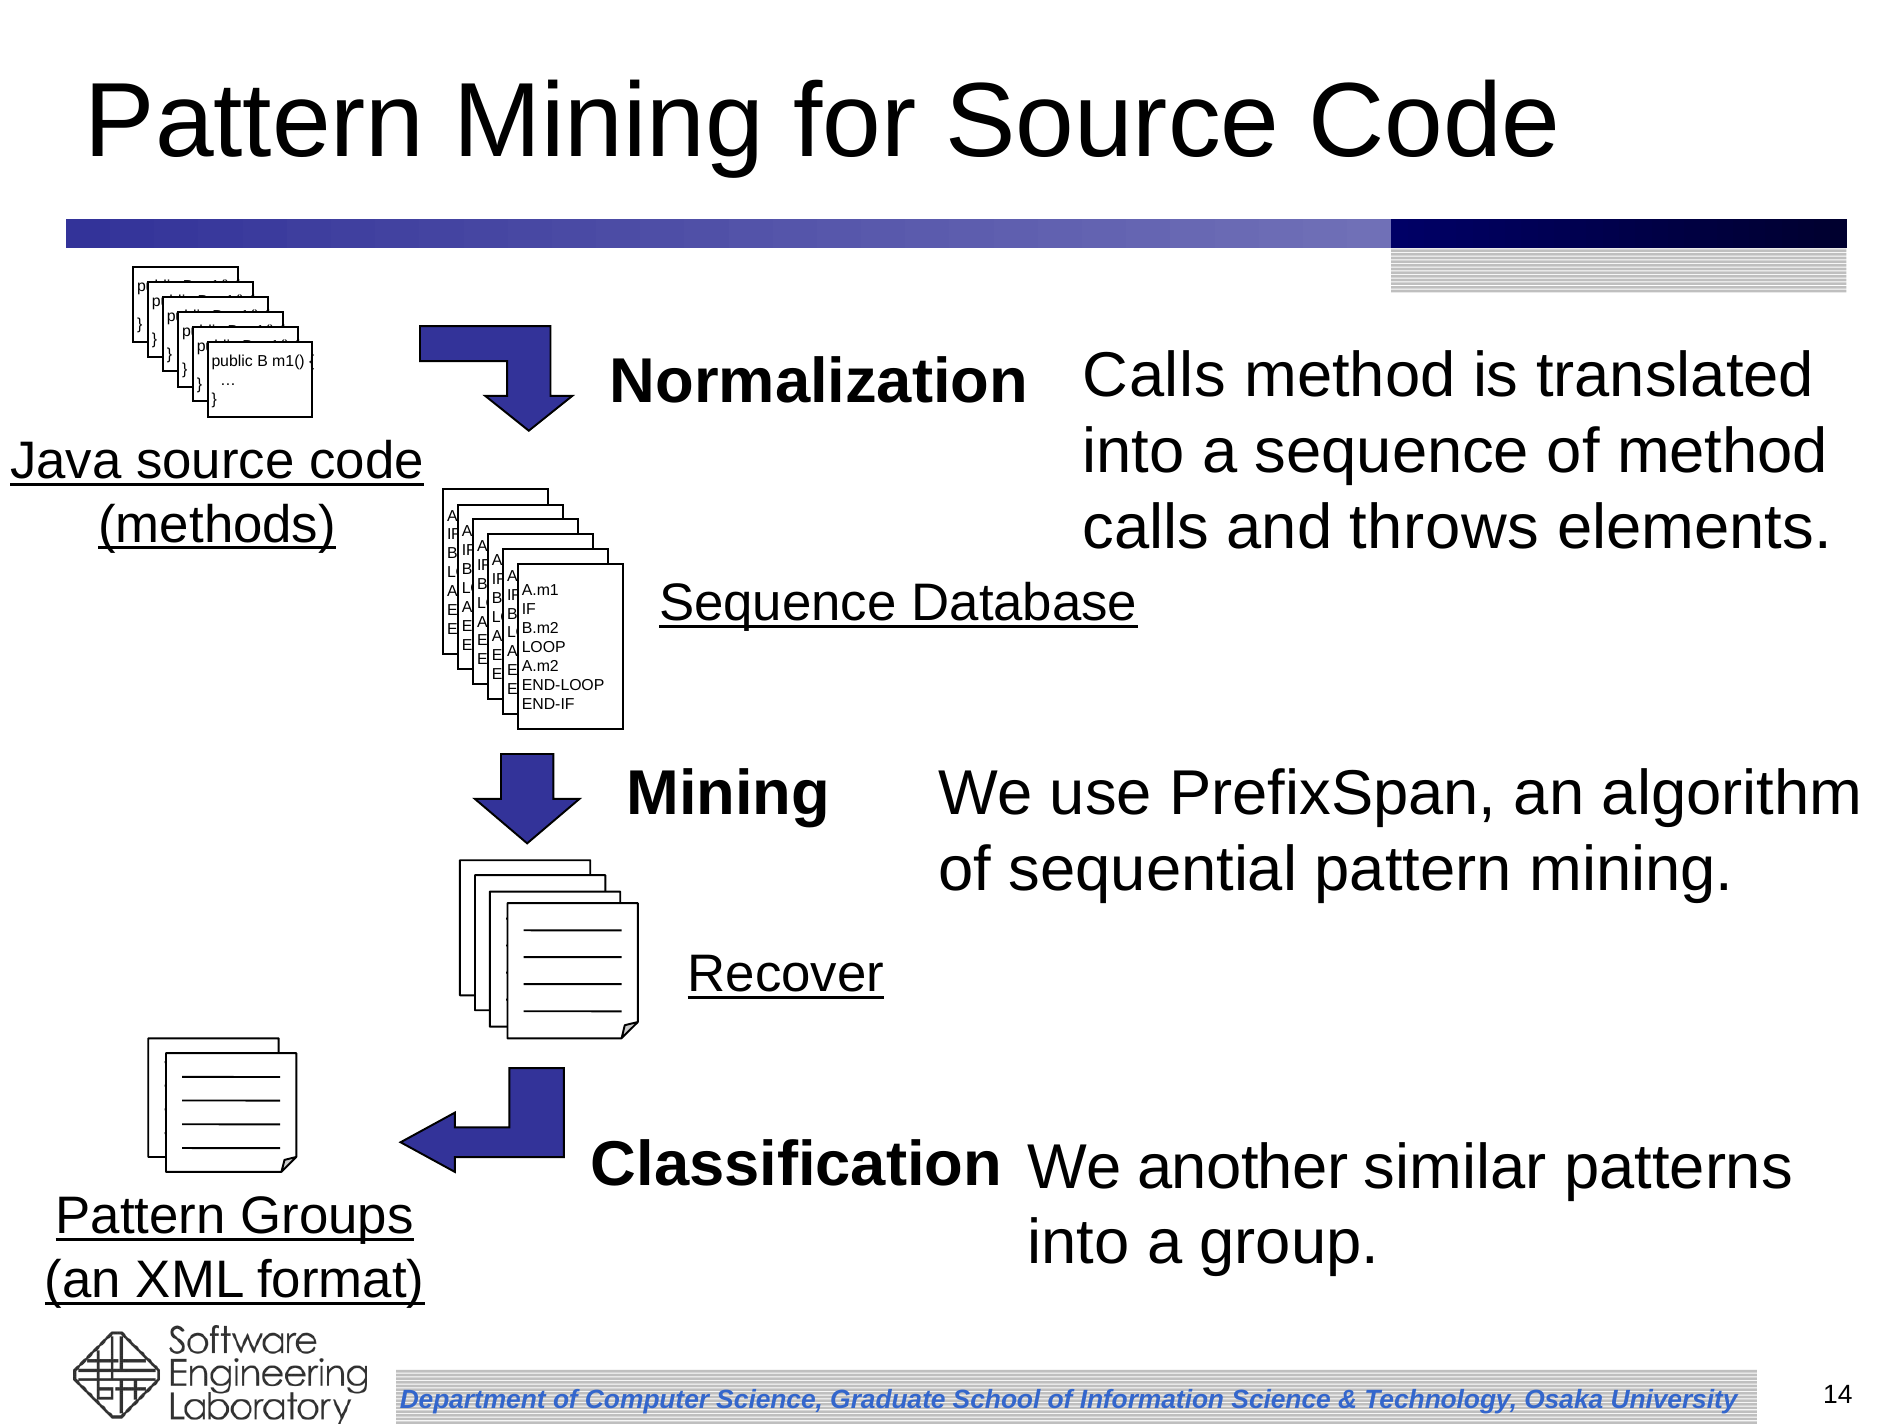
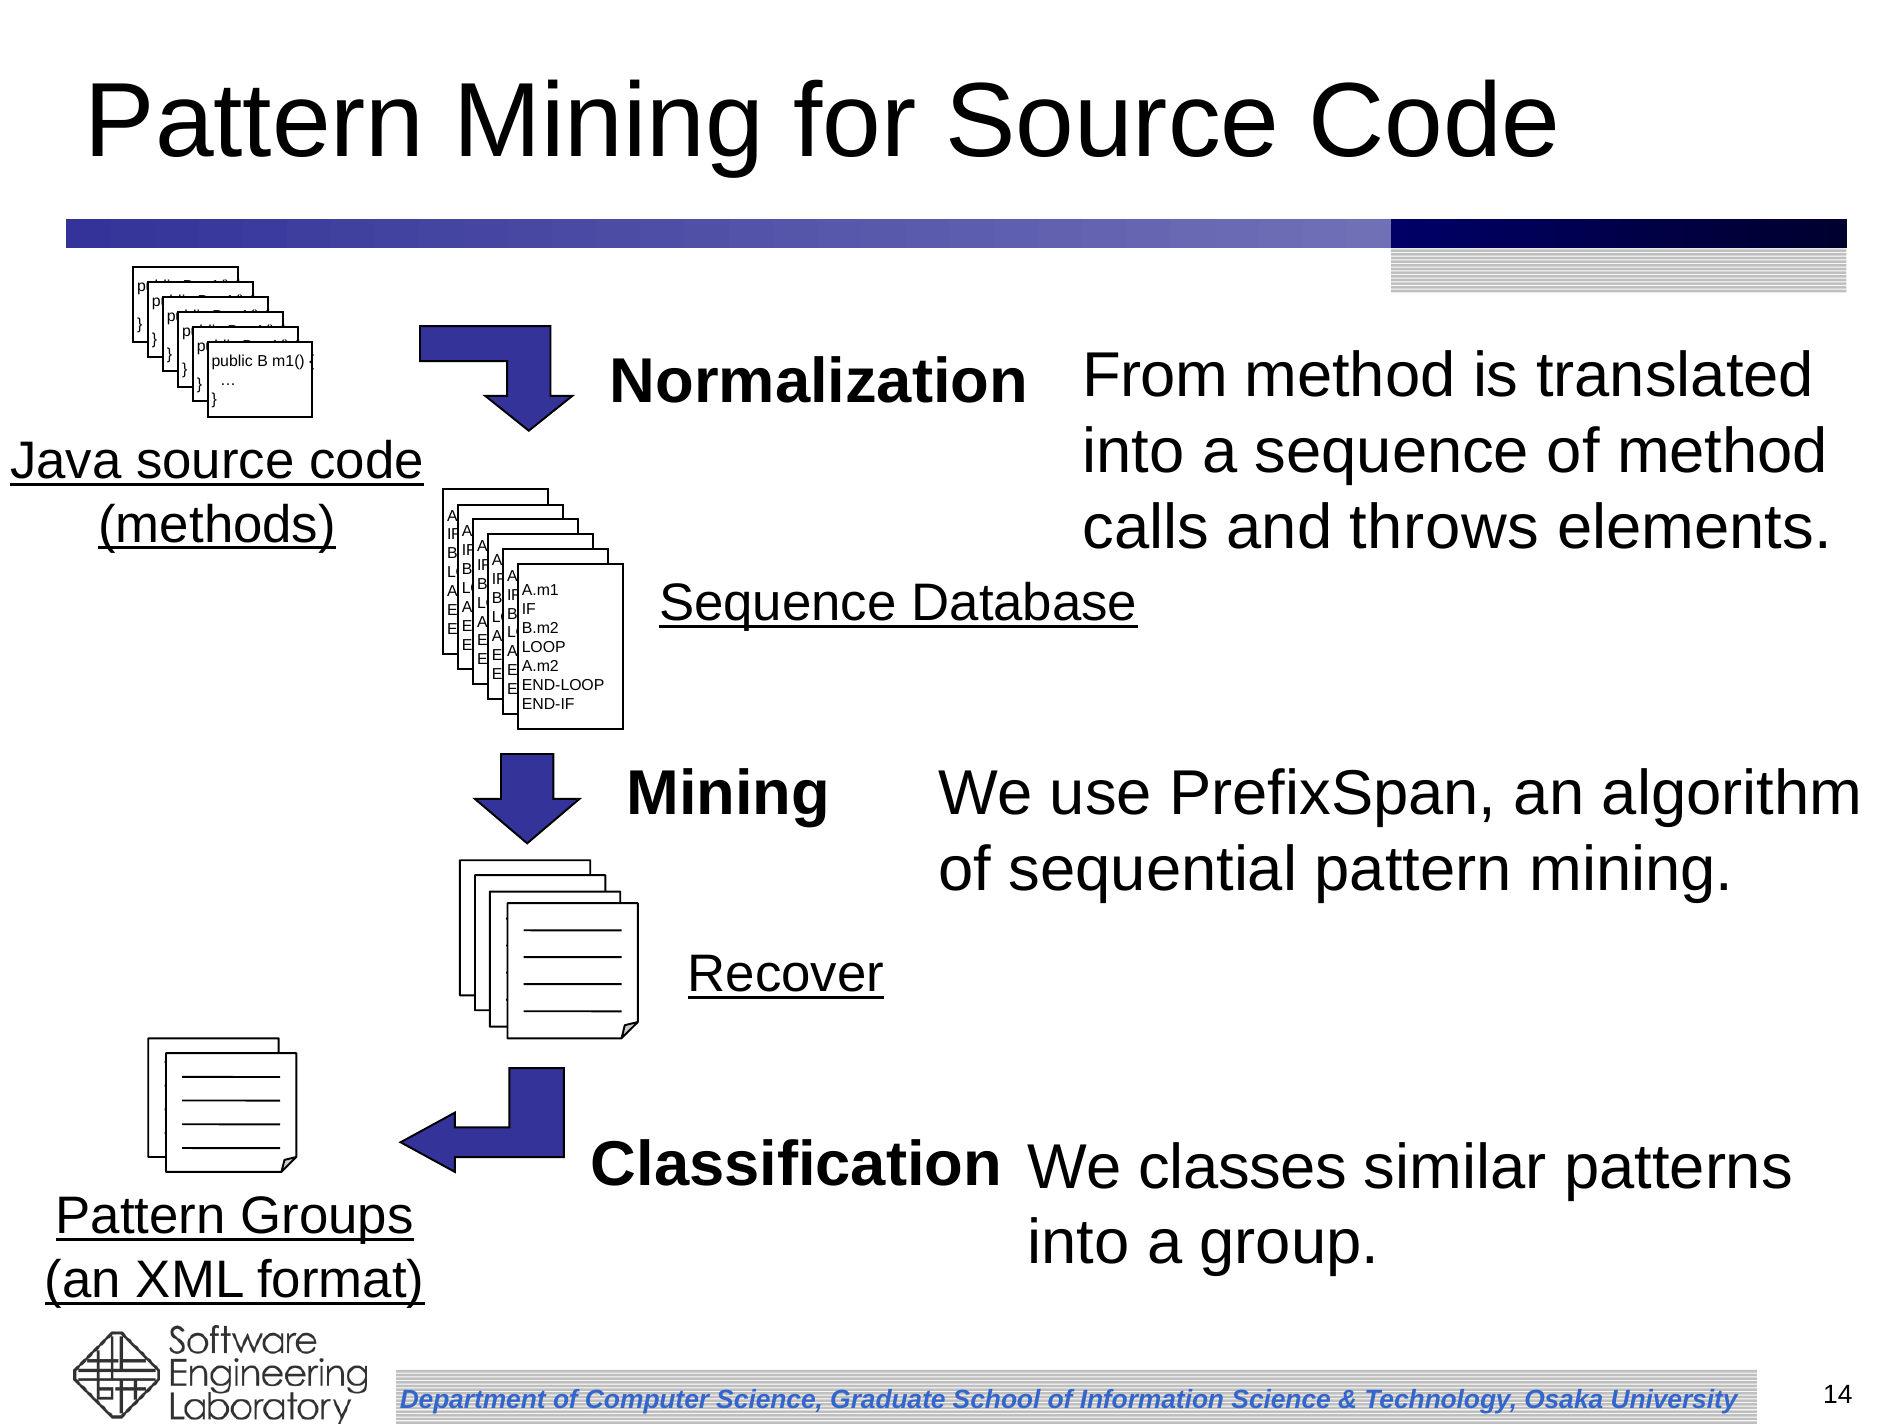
Calls at (1154, 376): Calls -> From
another: another -> classes
